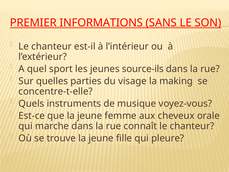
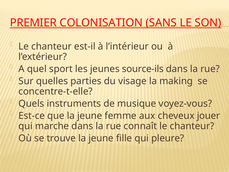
INFORMATIONS: INFORMATIONS -> COLONISATION
orale: orale -> jouer
